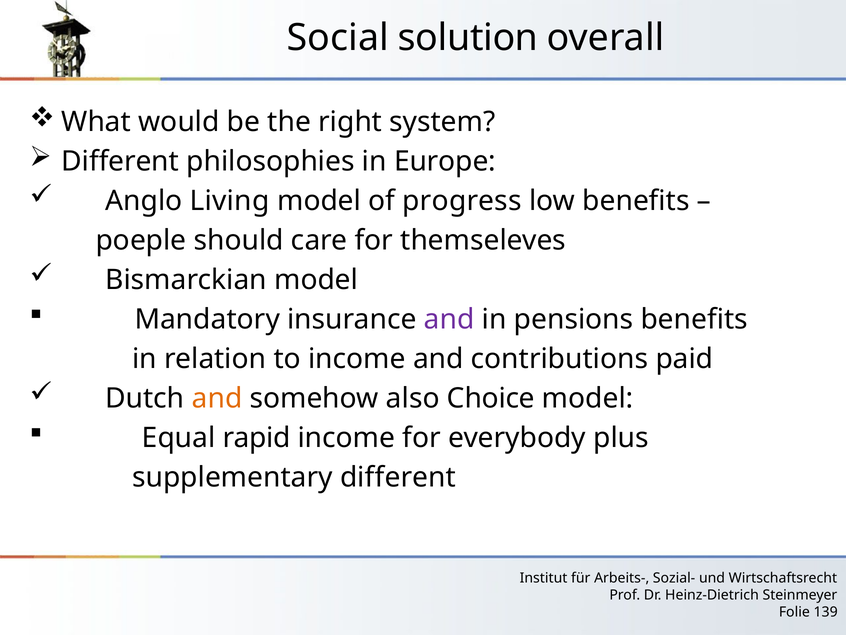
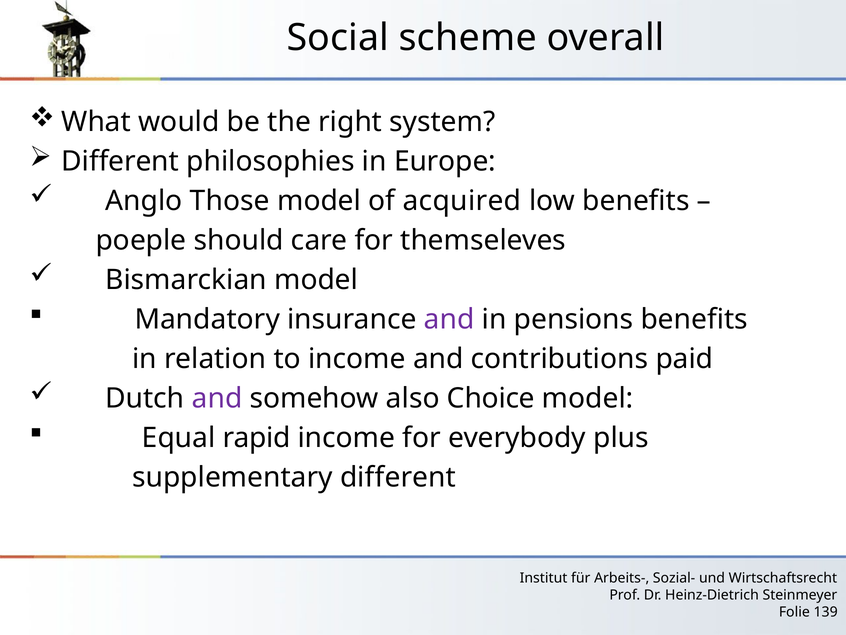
solution: solution -> scheme
Living: Living -> Those
progress: progress -> acquired
and at (217, 398) colour: orange -> purple
